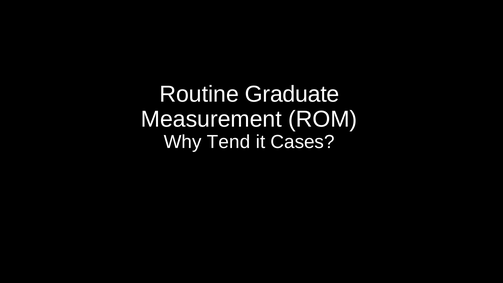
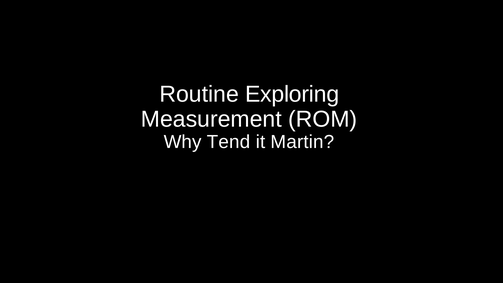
Graduate: Graduate -> Exploring
Cases: Cases -> Martin
